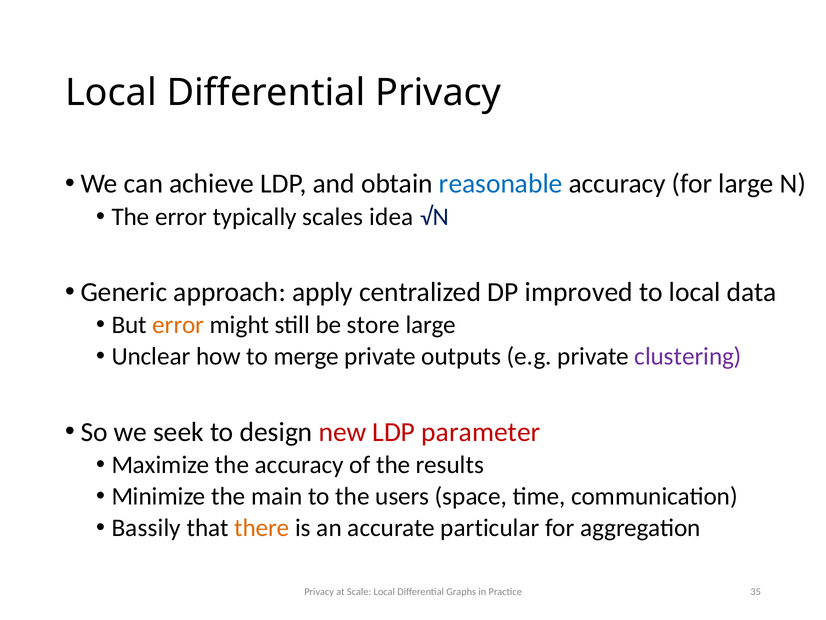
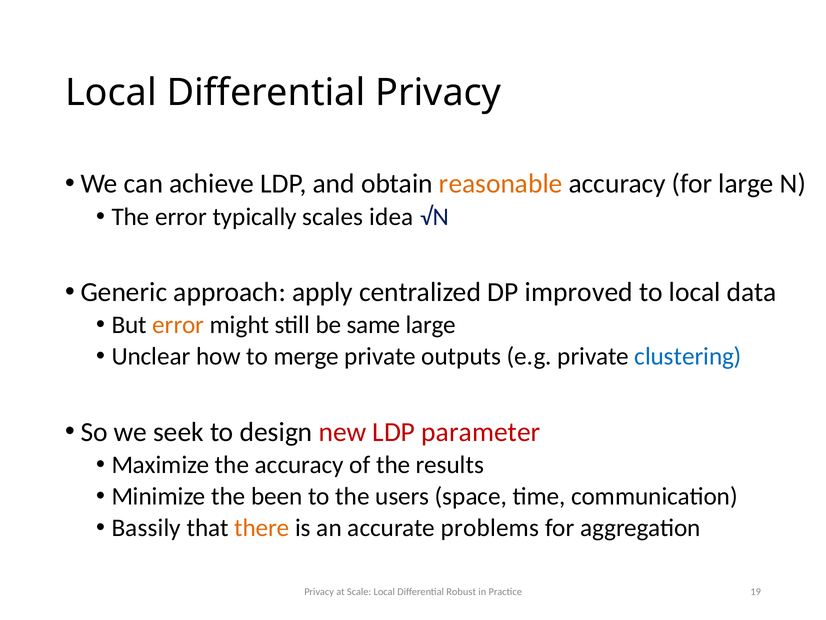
reasonable colour: blue -> orange
store: store -> same
clustering colour: purple -> blue
main: main -> been
particular: particular -> problems
Graphs: Graphs -> Robust
35: 35 -> 19
